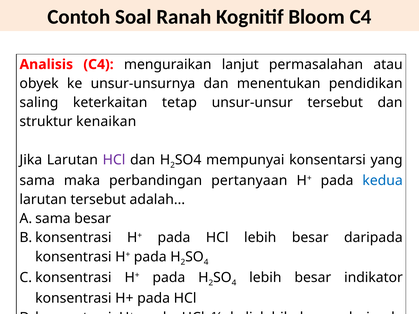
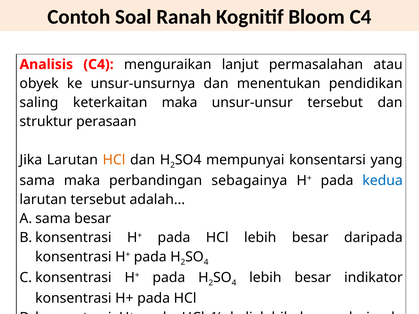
keterkaitan tetap: tetap -> maka
kenaikan: kenaikan -> perasaan
HCl at (114, 160) colour: purple -> orange
pertanyaan: pertanyaan -> sebagainya
